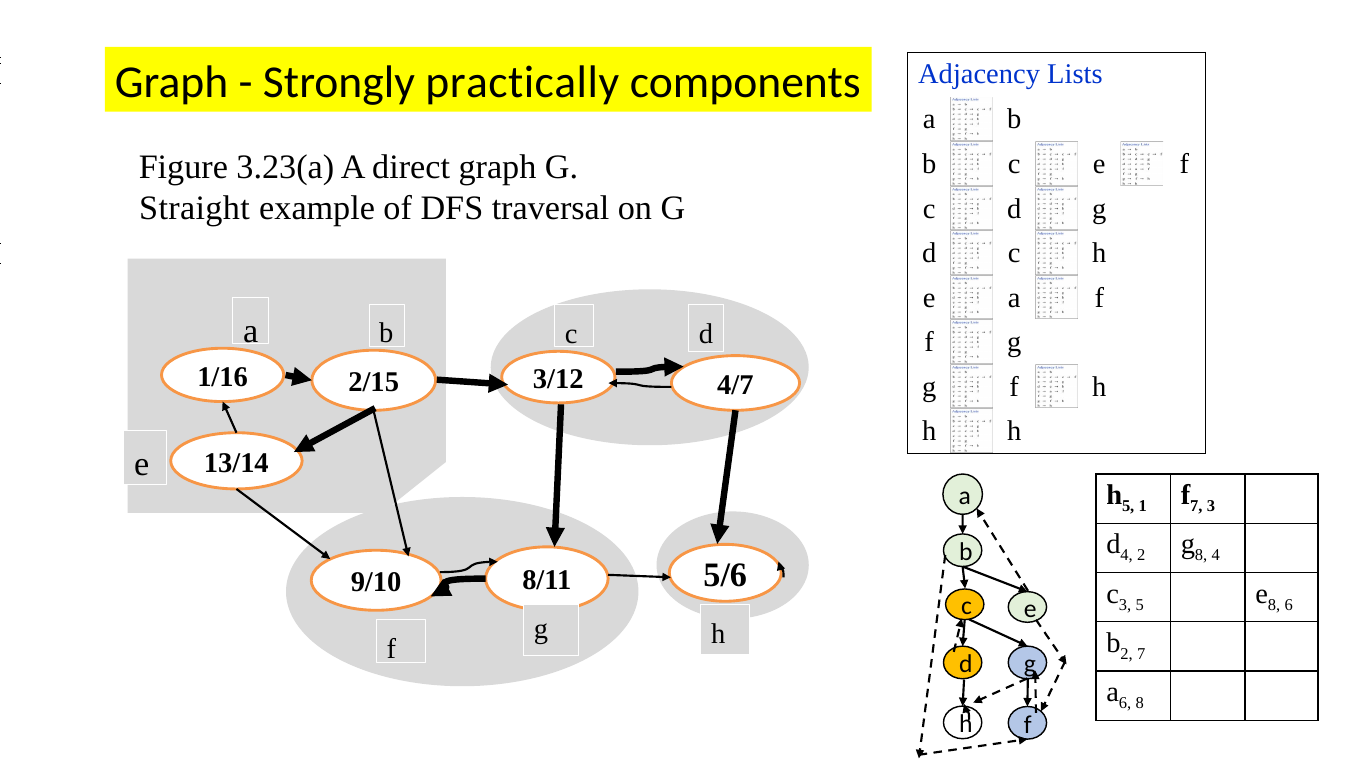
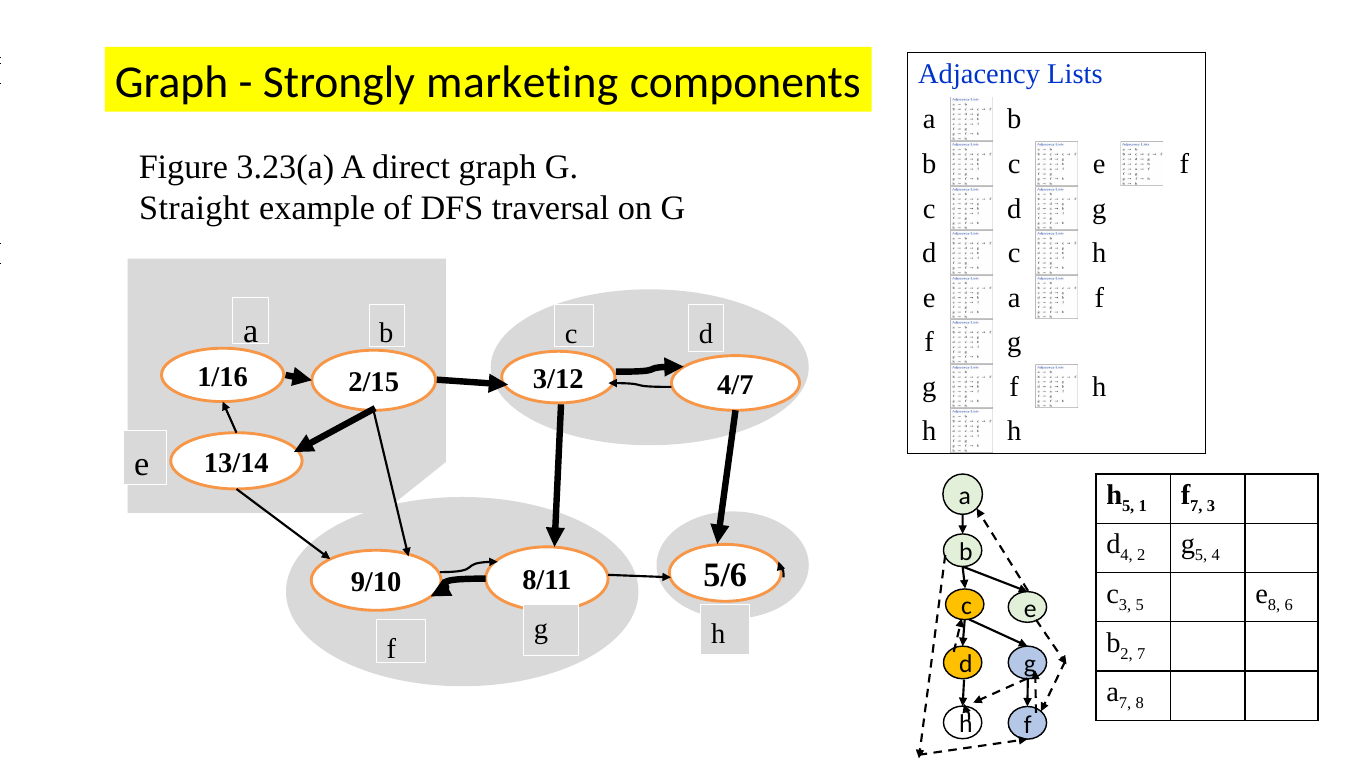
practically: practically -> marketing
g 8: 8 -> 5
a 6: 6 -> 7
